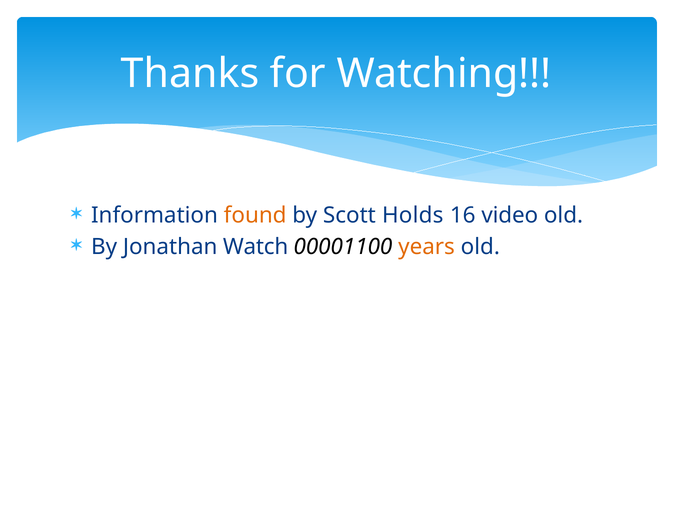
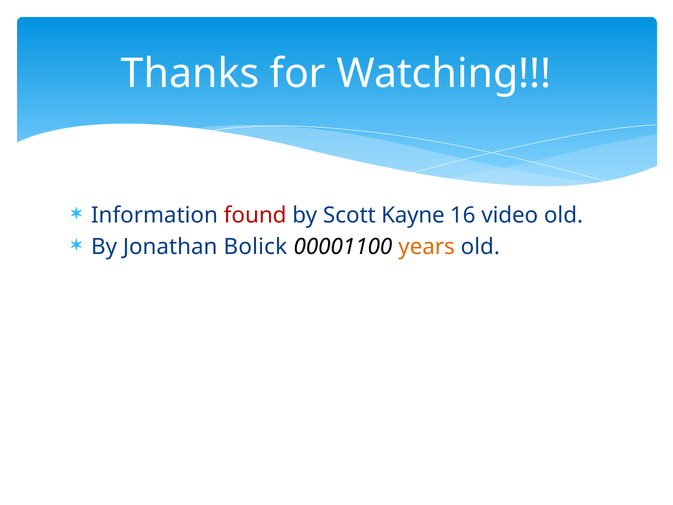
found colour: orange -> red
Holds: Holds -> Kayne
Watch: Watch -> Bolick
